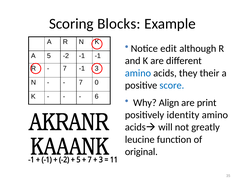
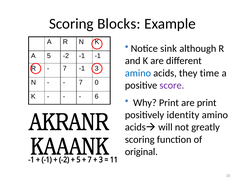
edit: edit -> sink
their: their -> time
score colour: blue -> purple
Why Align: Align -> Print
leucine at (140, 139): leucine -> scoring
